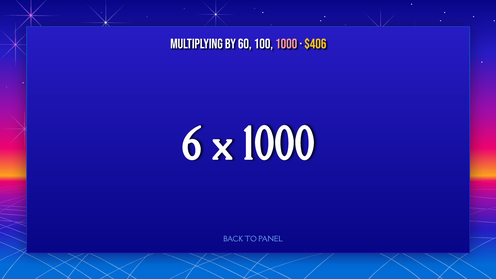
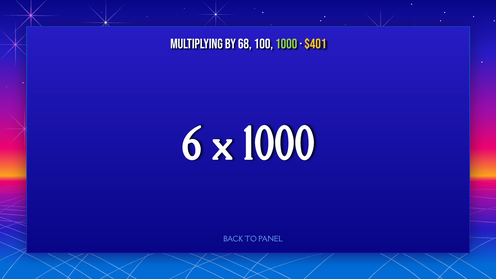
60: 60 -> 68
1000 at (286, 44) colour: pink -> light green
$406: $406 -> $401
